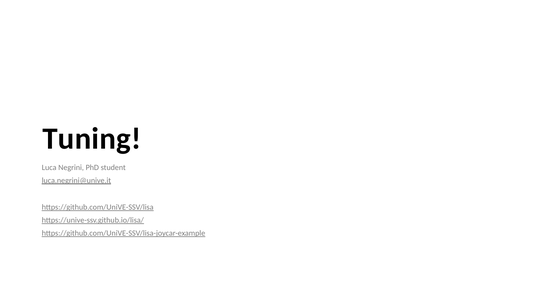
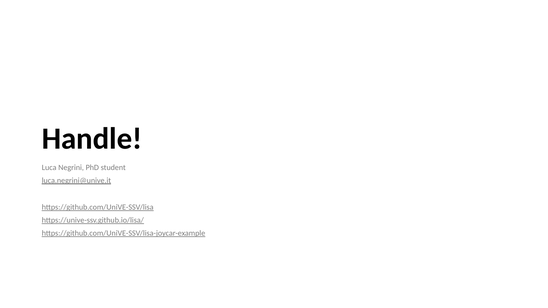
Tuning: Tuning -> Handle
